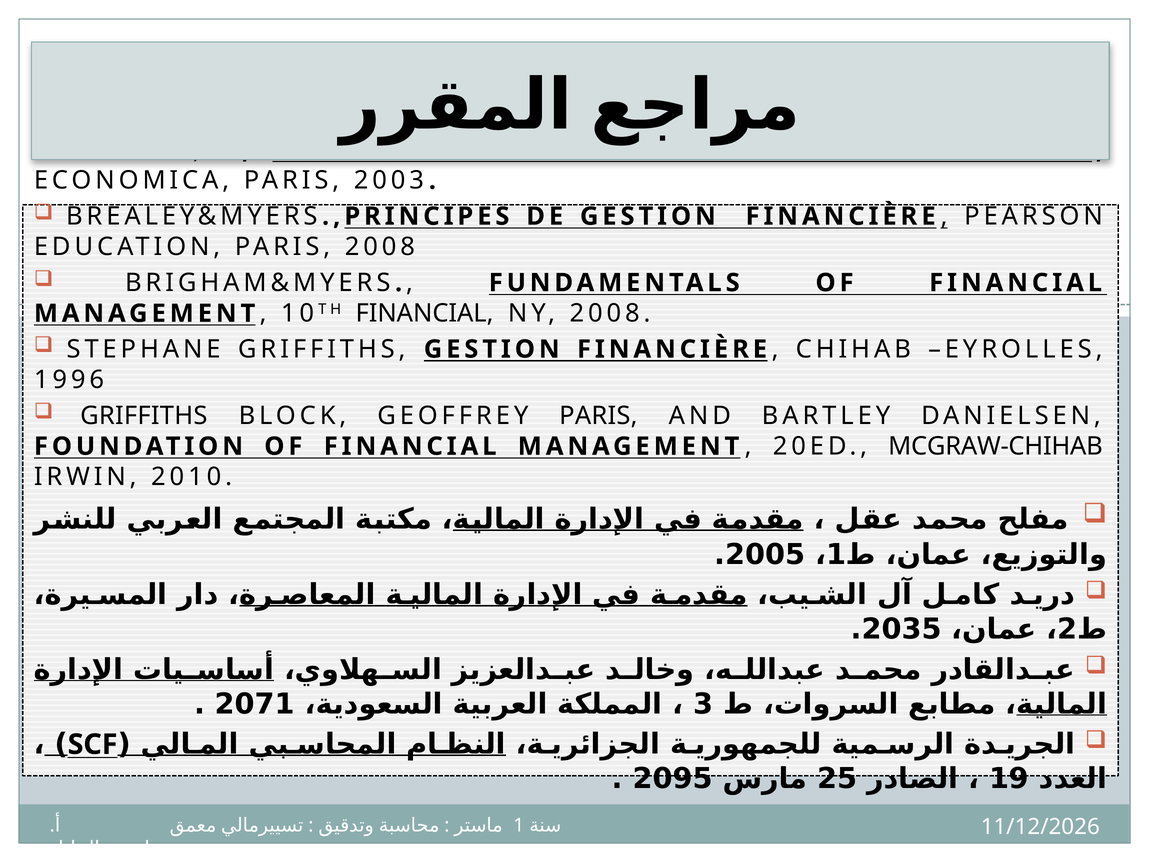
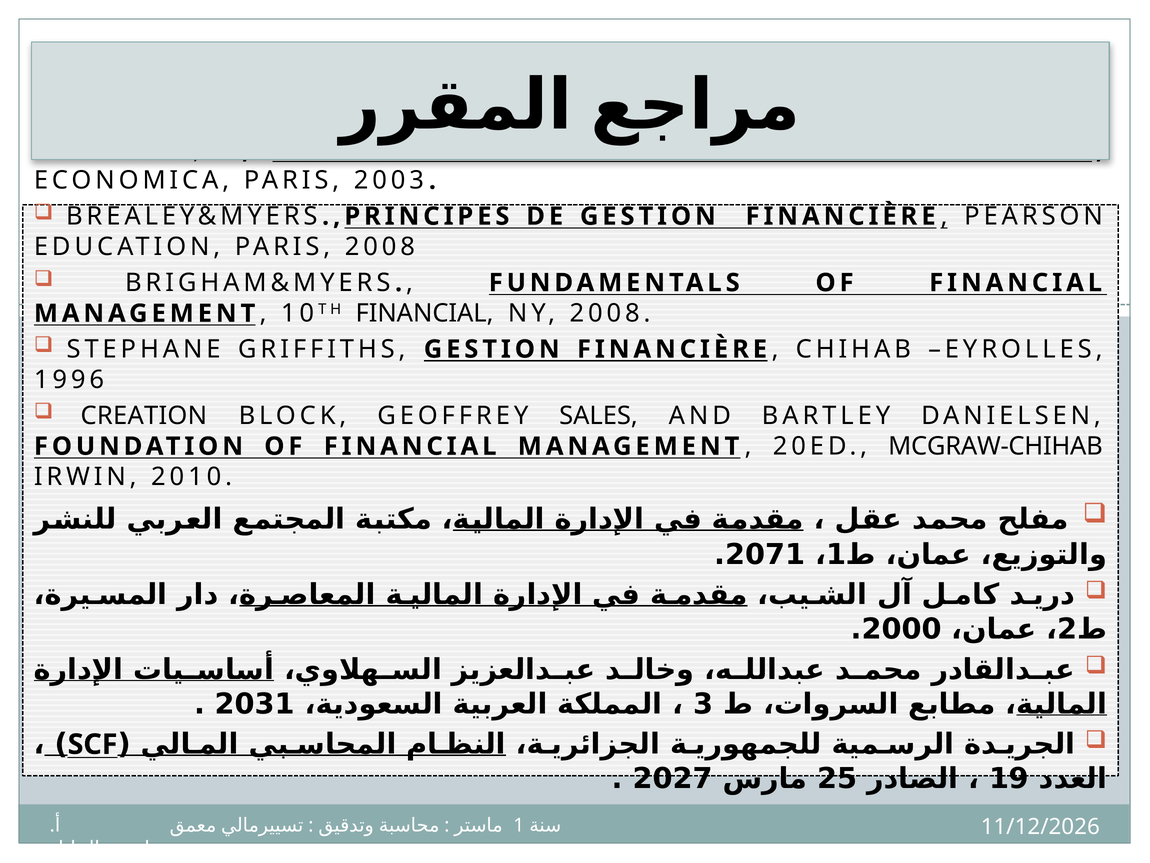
GRIFFITHS at (144, 415): GRIFFITHS -> CREATION
GEOFFREY PARIS: PARIS -> SALES
2005: 2005 -> 2071
2035: 2035 -> 2000
2071: 2071 -> 2031
2095: 2095 -> 2027
